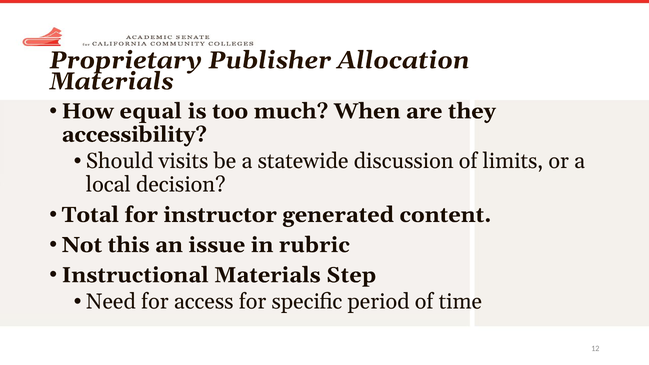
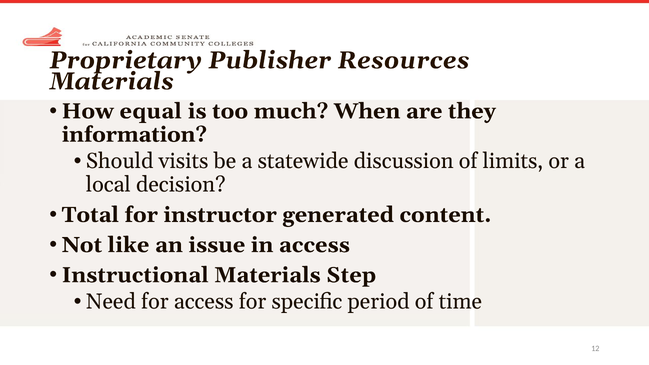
Allocation: Allocation -> Resources
accessibility: accessibility -> information
this: this -> like
in rubric: rubric -> access
